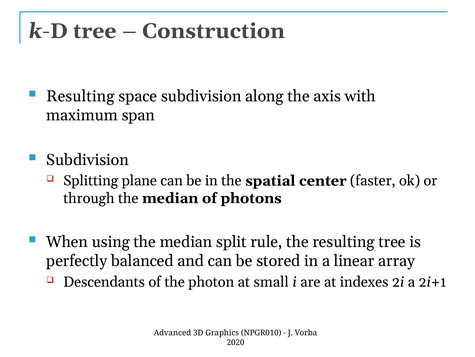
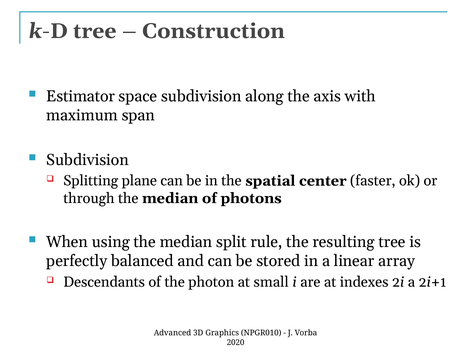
Resulting at (80, 96): Resulting -> Estimator
